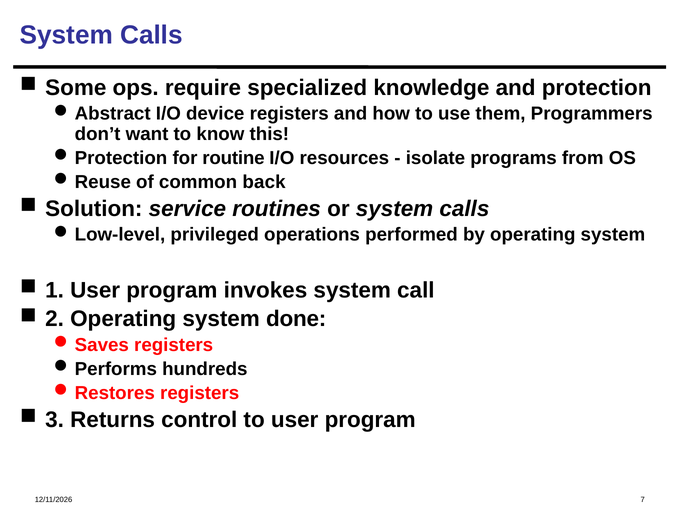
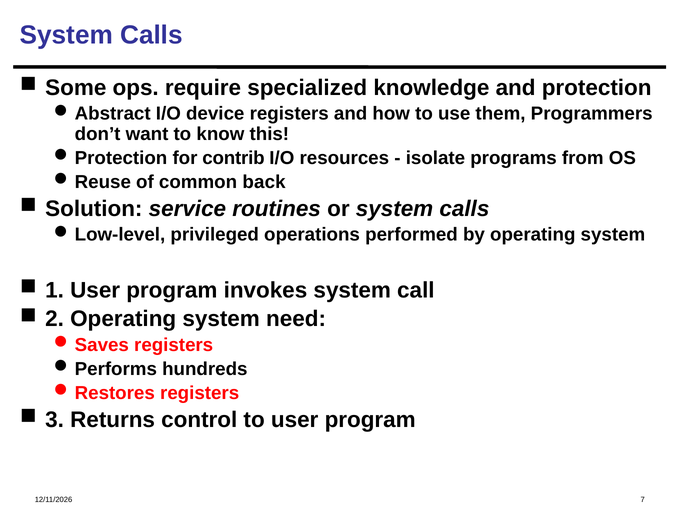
routine: routine -> contrib
done: done -> need
